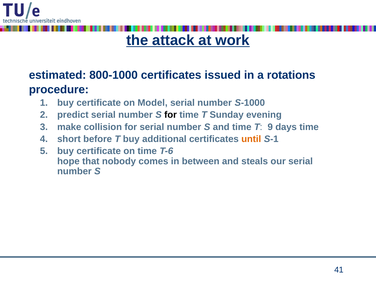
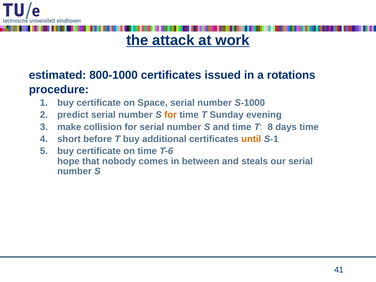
Model: Model -> Space
for at (171, 115) colour: black -> orange
9: 9 -> 8
